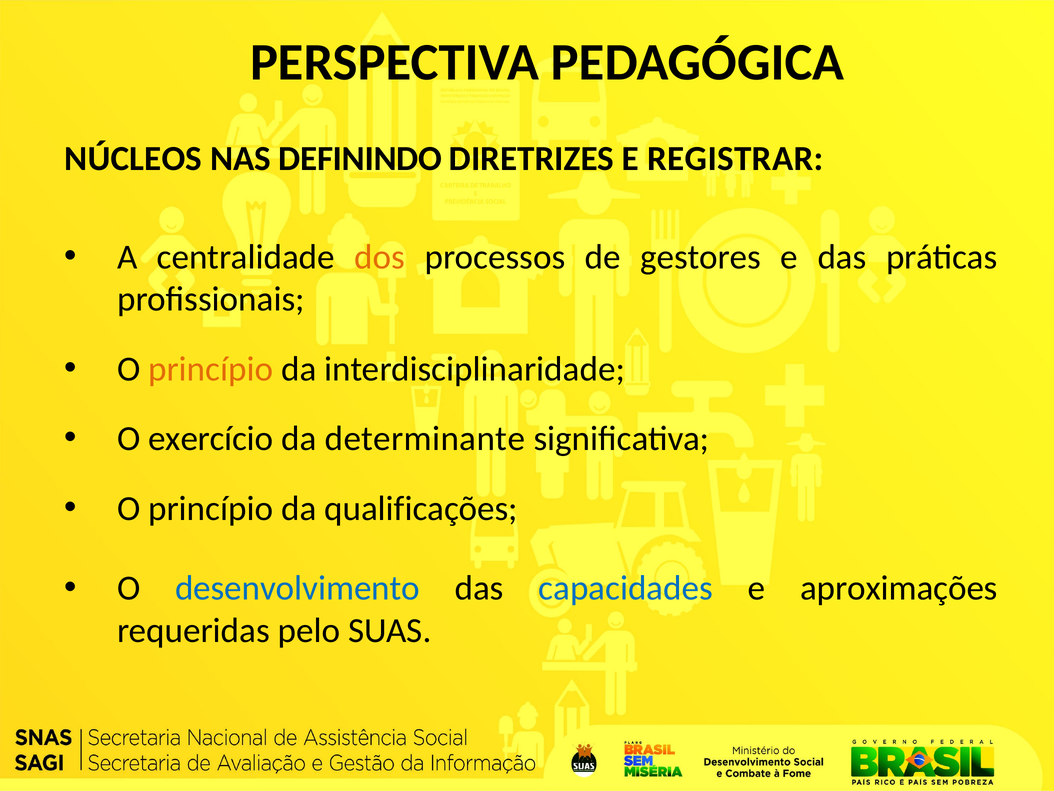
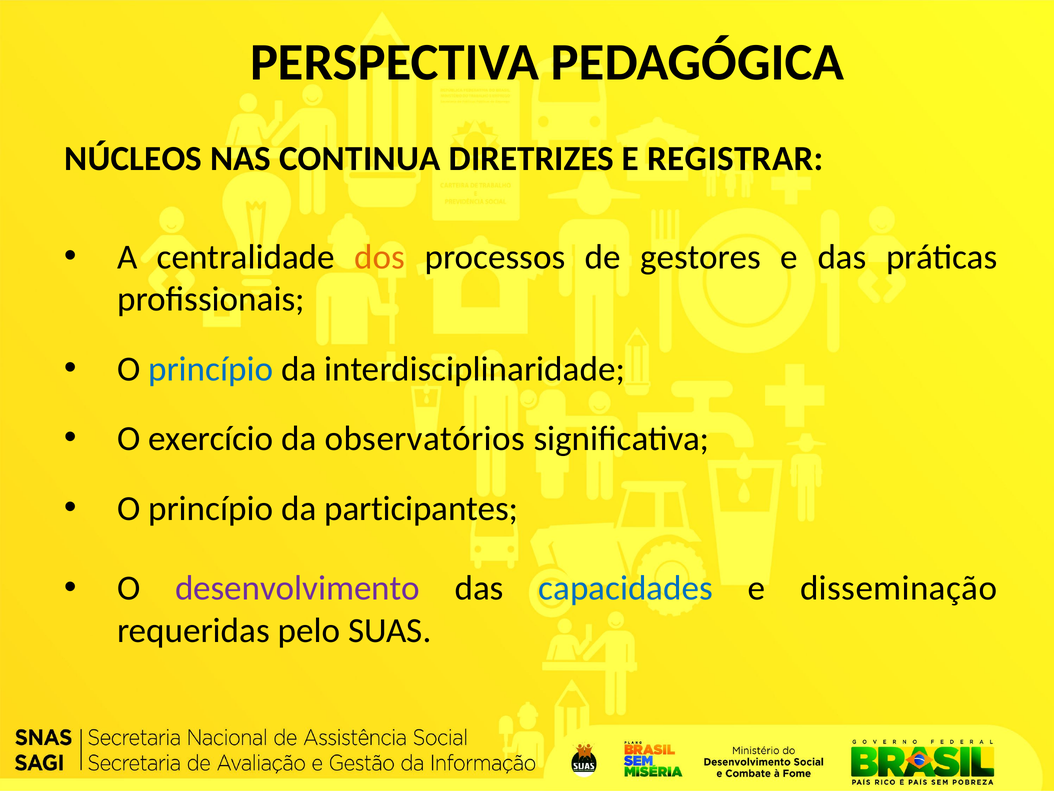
DEFININDO: DEFININDO -> CONTINUA
princípio at (211, 369) colour: orange -> blue
determinante: determinante -> observatórios
qualificações: qualificações -> participantes
desenvolvimento colour: blue -> purple
aproximações: aproximações -> disseminação
